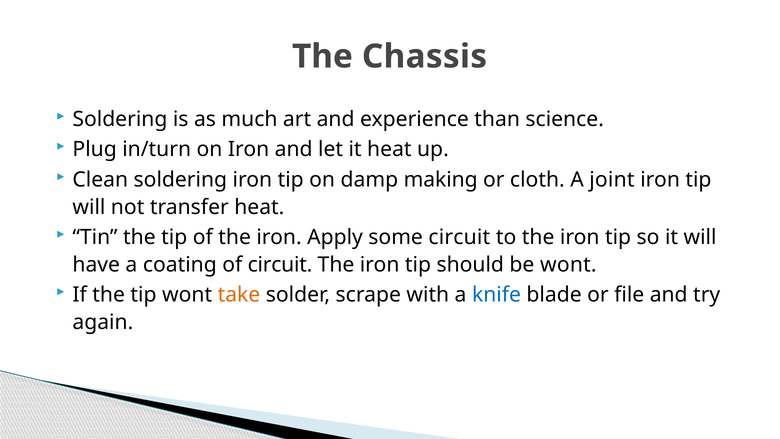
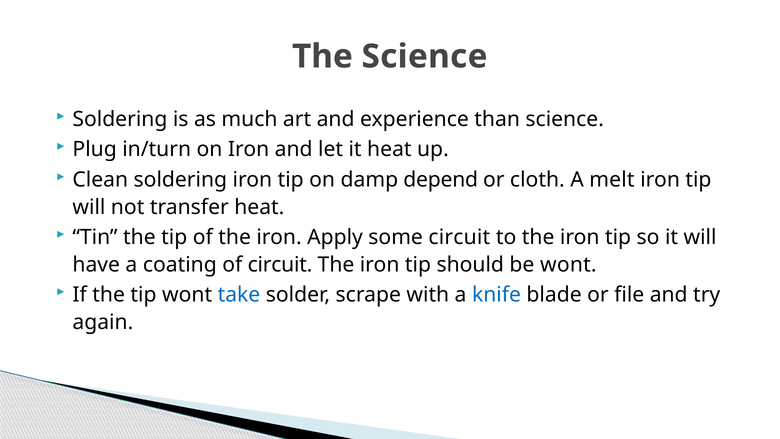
The Chassis: Chassis -> Science
making: making -> depend
joint: joint -> melt
take colour: orange -> blue
